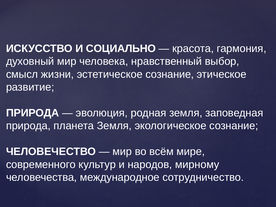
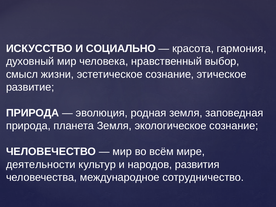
современного: современного -> деятельности
мирному: мирному -> развития
